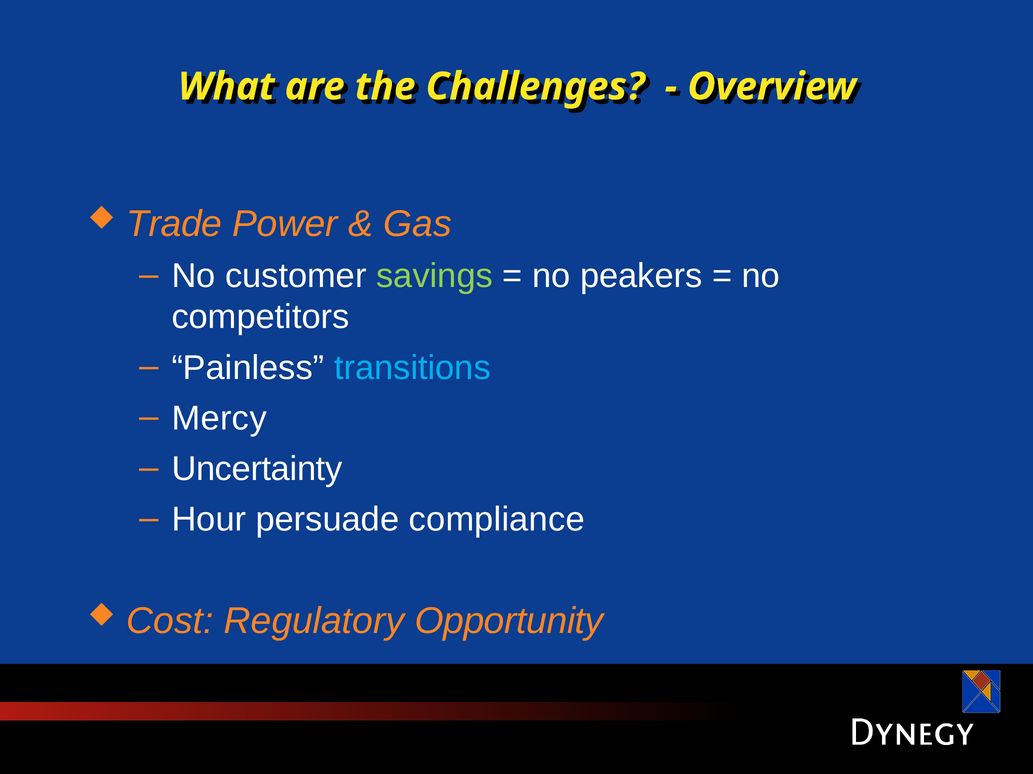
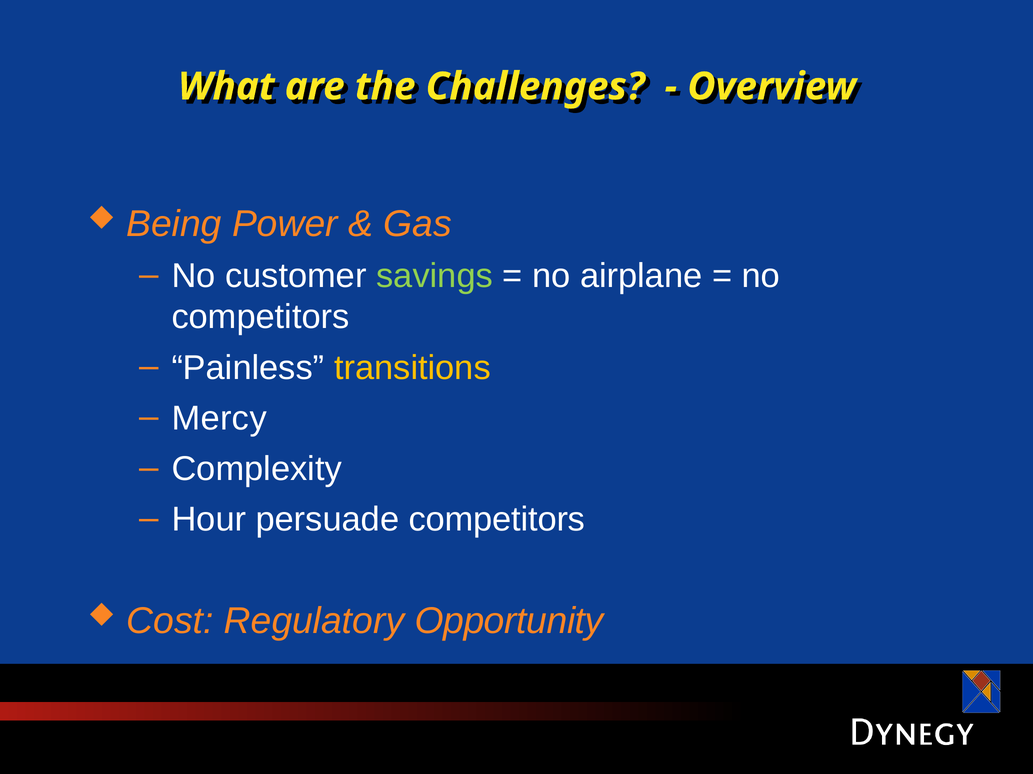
Trade: Trade -> Being
peakers: peakers -> airplane
transitions colour: light blue -> yellow
Uncertainty: Uncertainty -> Complexity
persuade compliance: compliance -> competitors
